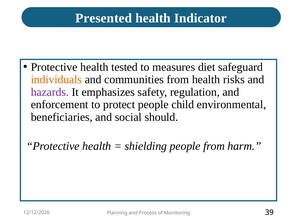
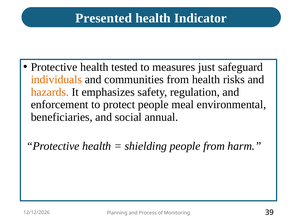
diet: diet -> just
hazards colour: purple -> orange
child: child -> meal
should: should -> annual
